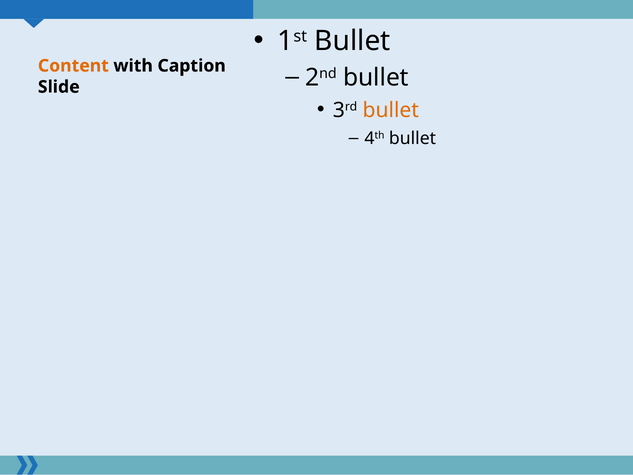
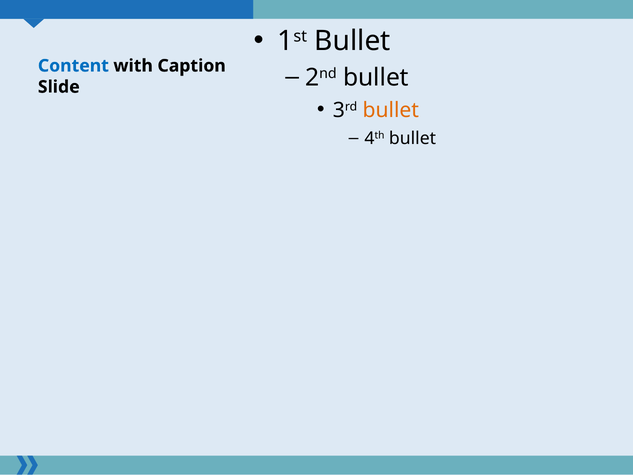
Content colour: orange -> blue
